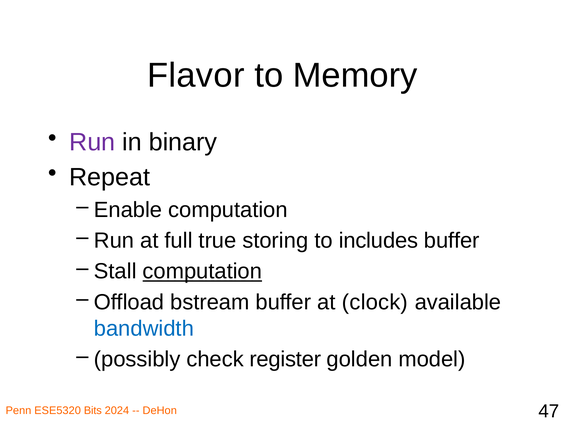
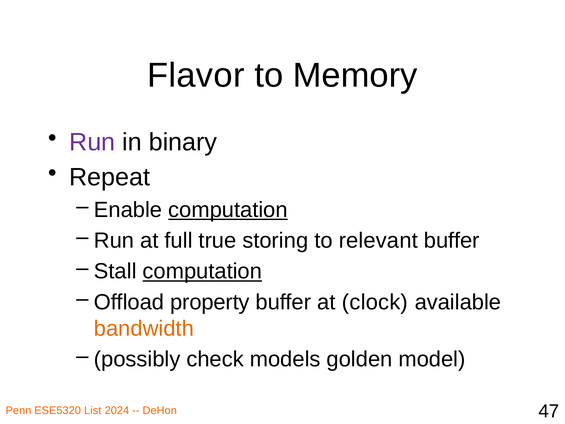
computation at (228, 210) underline: none -> present
includes: includes -> relevant
bstream: bstream -> property
bandwidth colour: blue -> orange
register: register -> models
Bits: Bits -> List
